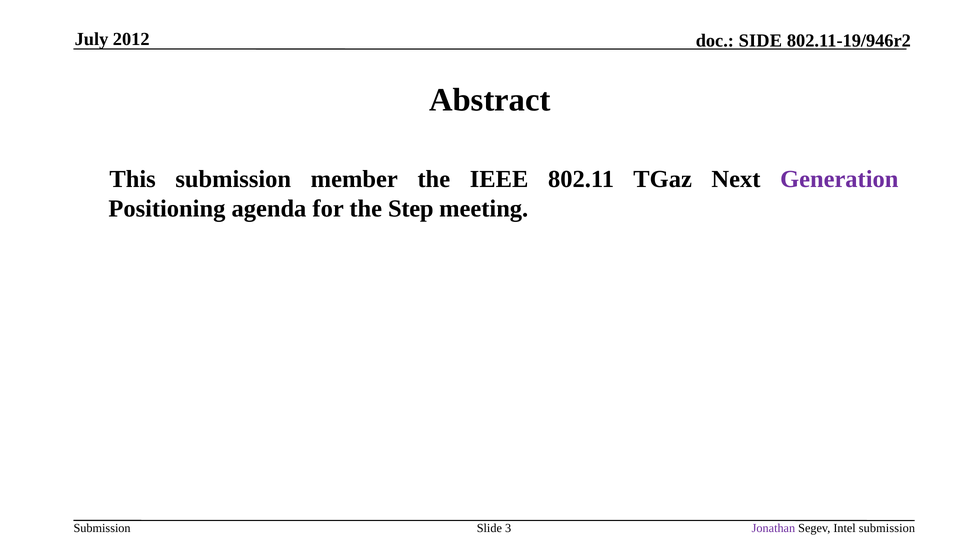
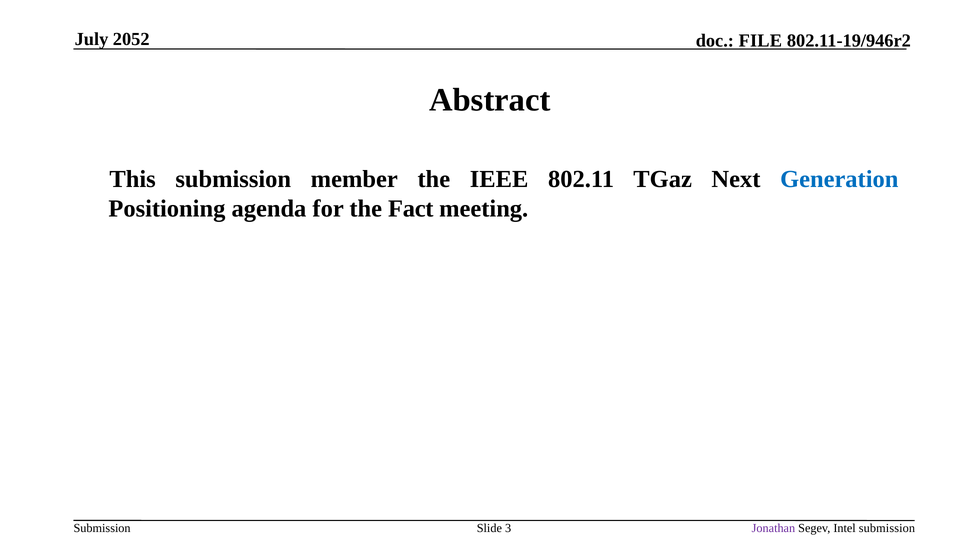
2012: 2012 -> 2052
SIDE: SIDE -> FILE
Generation colour: purple -> blue
Step: Step -> Fact
